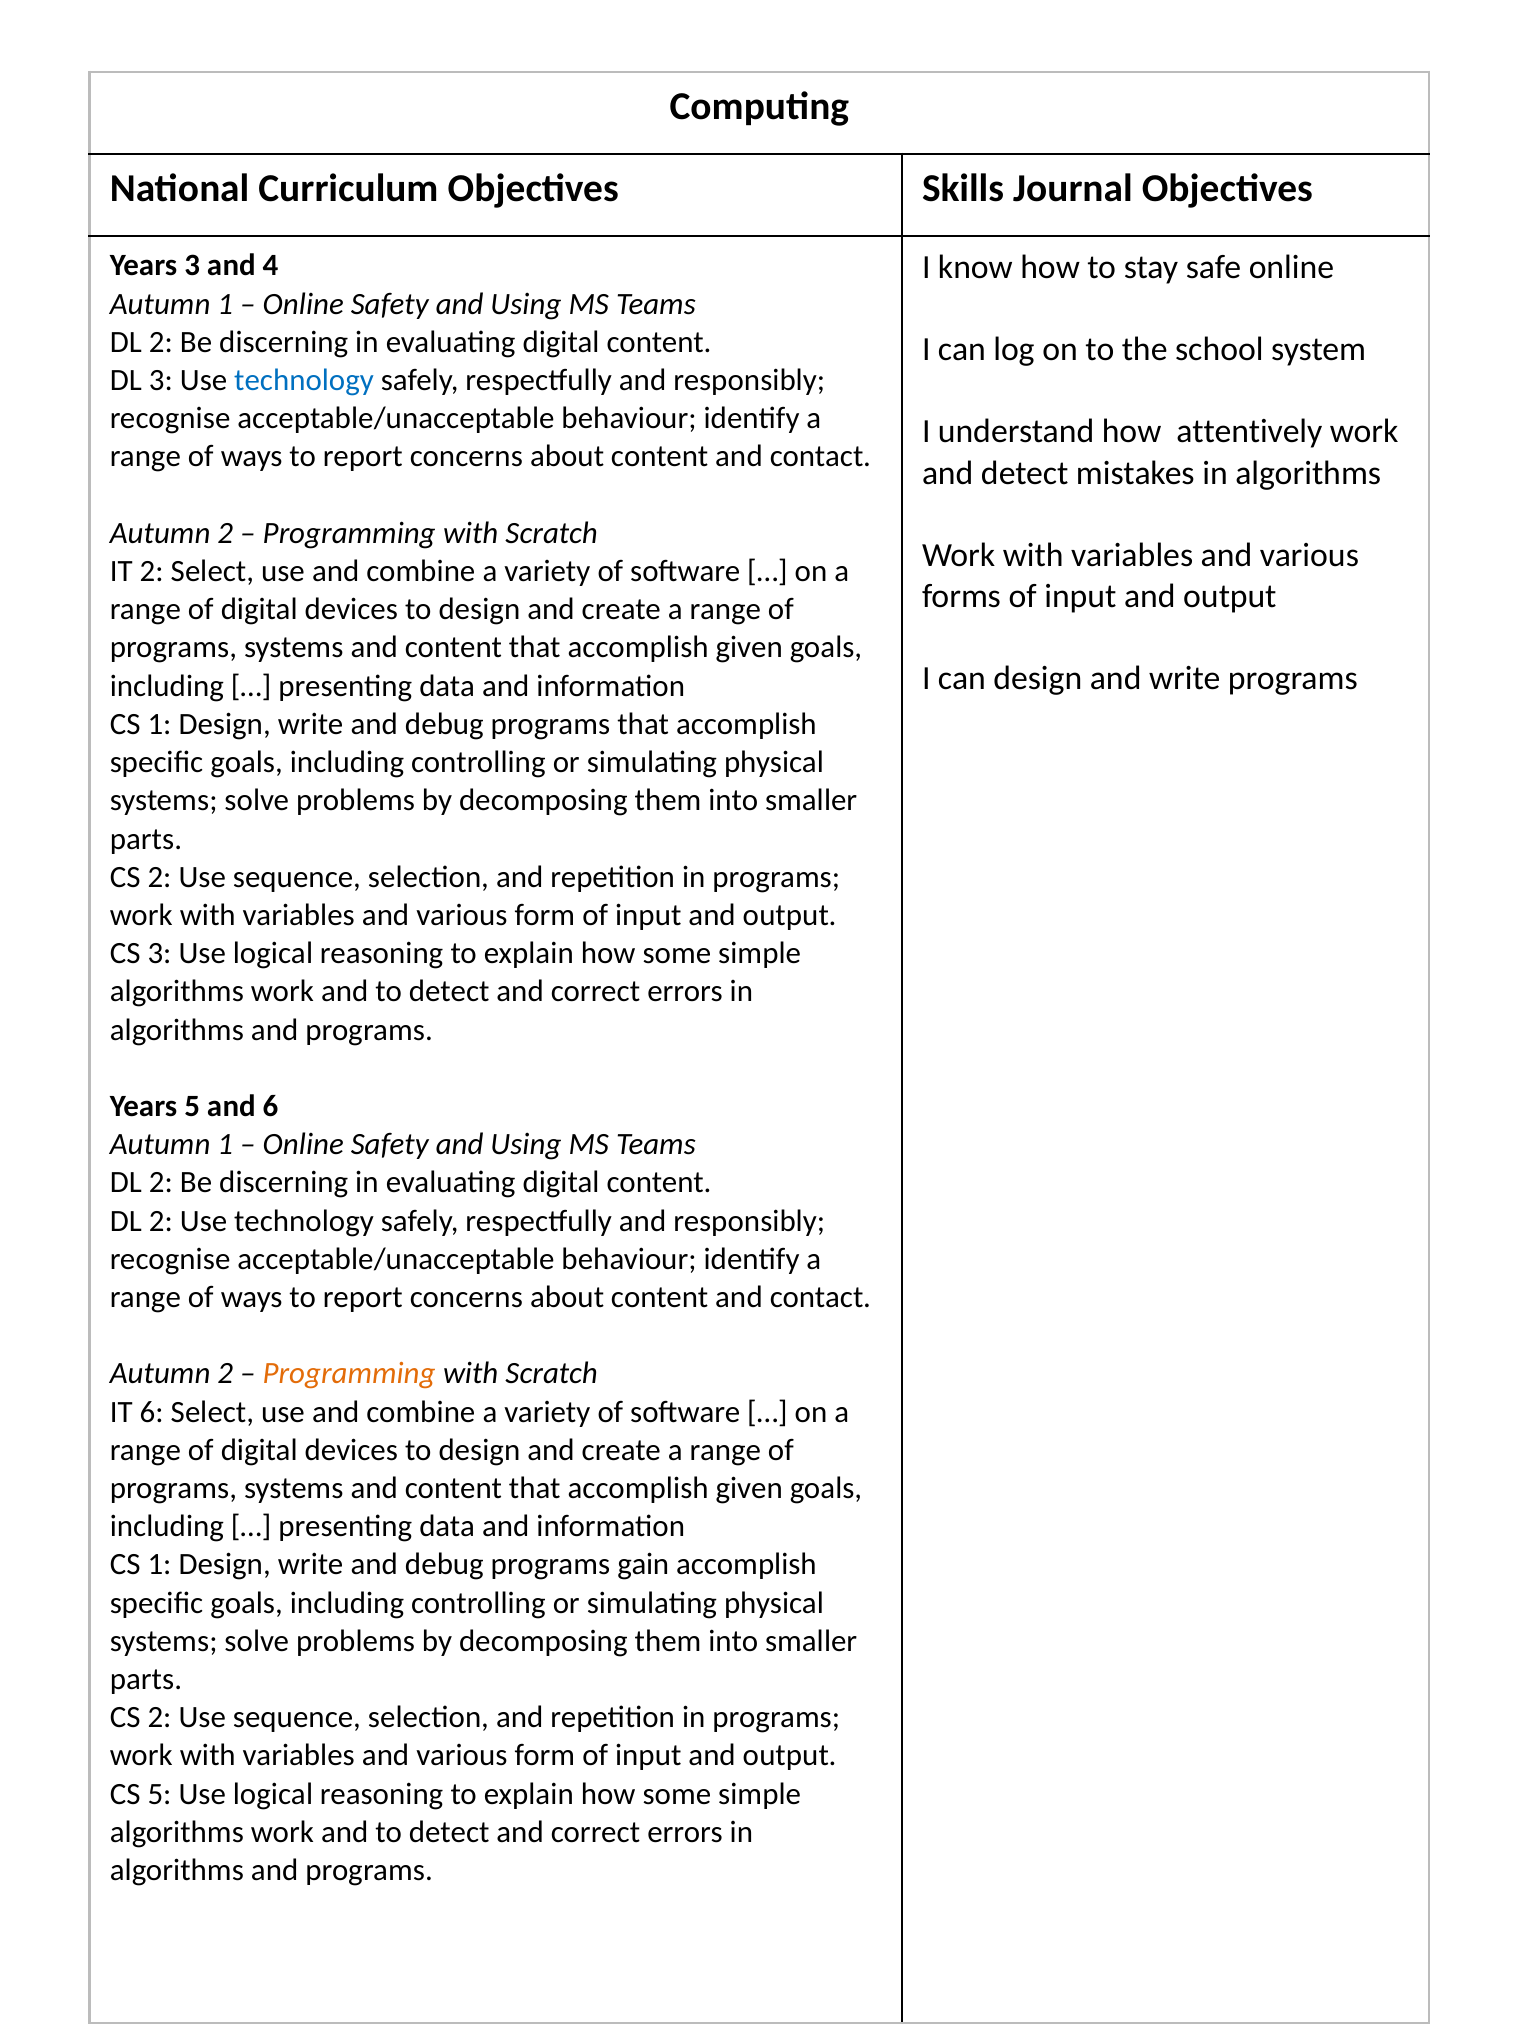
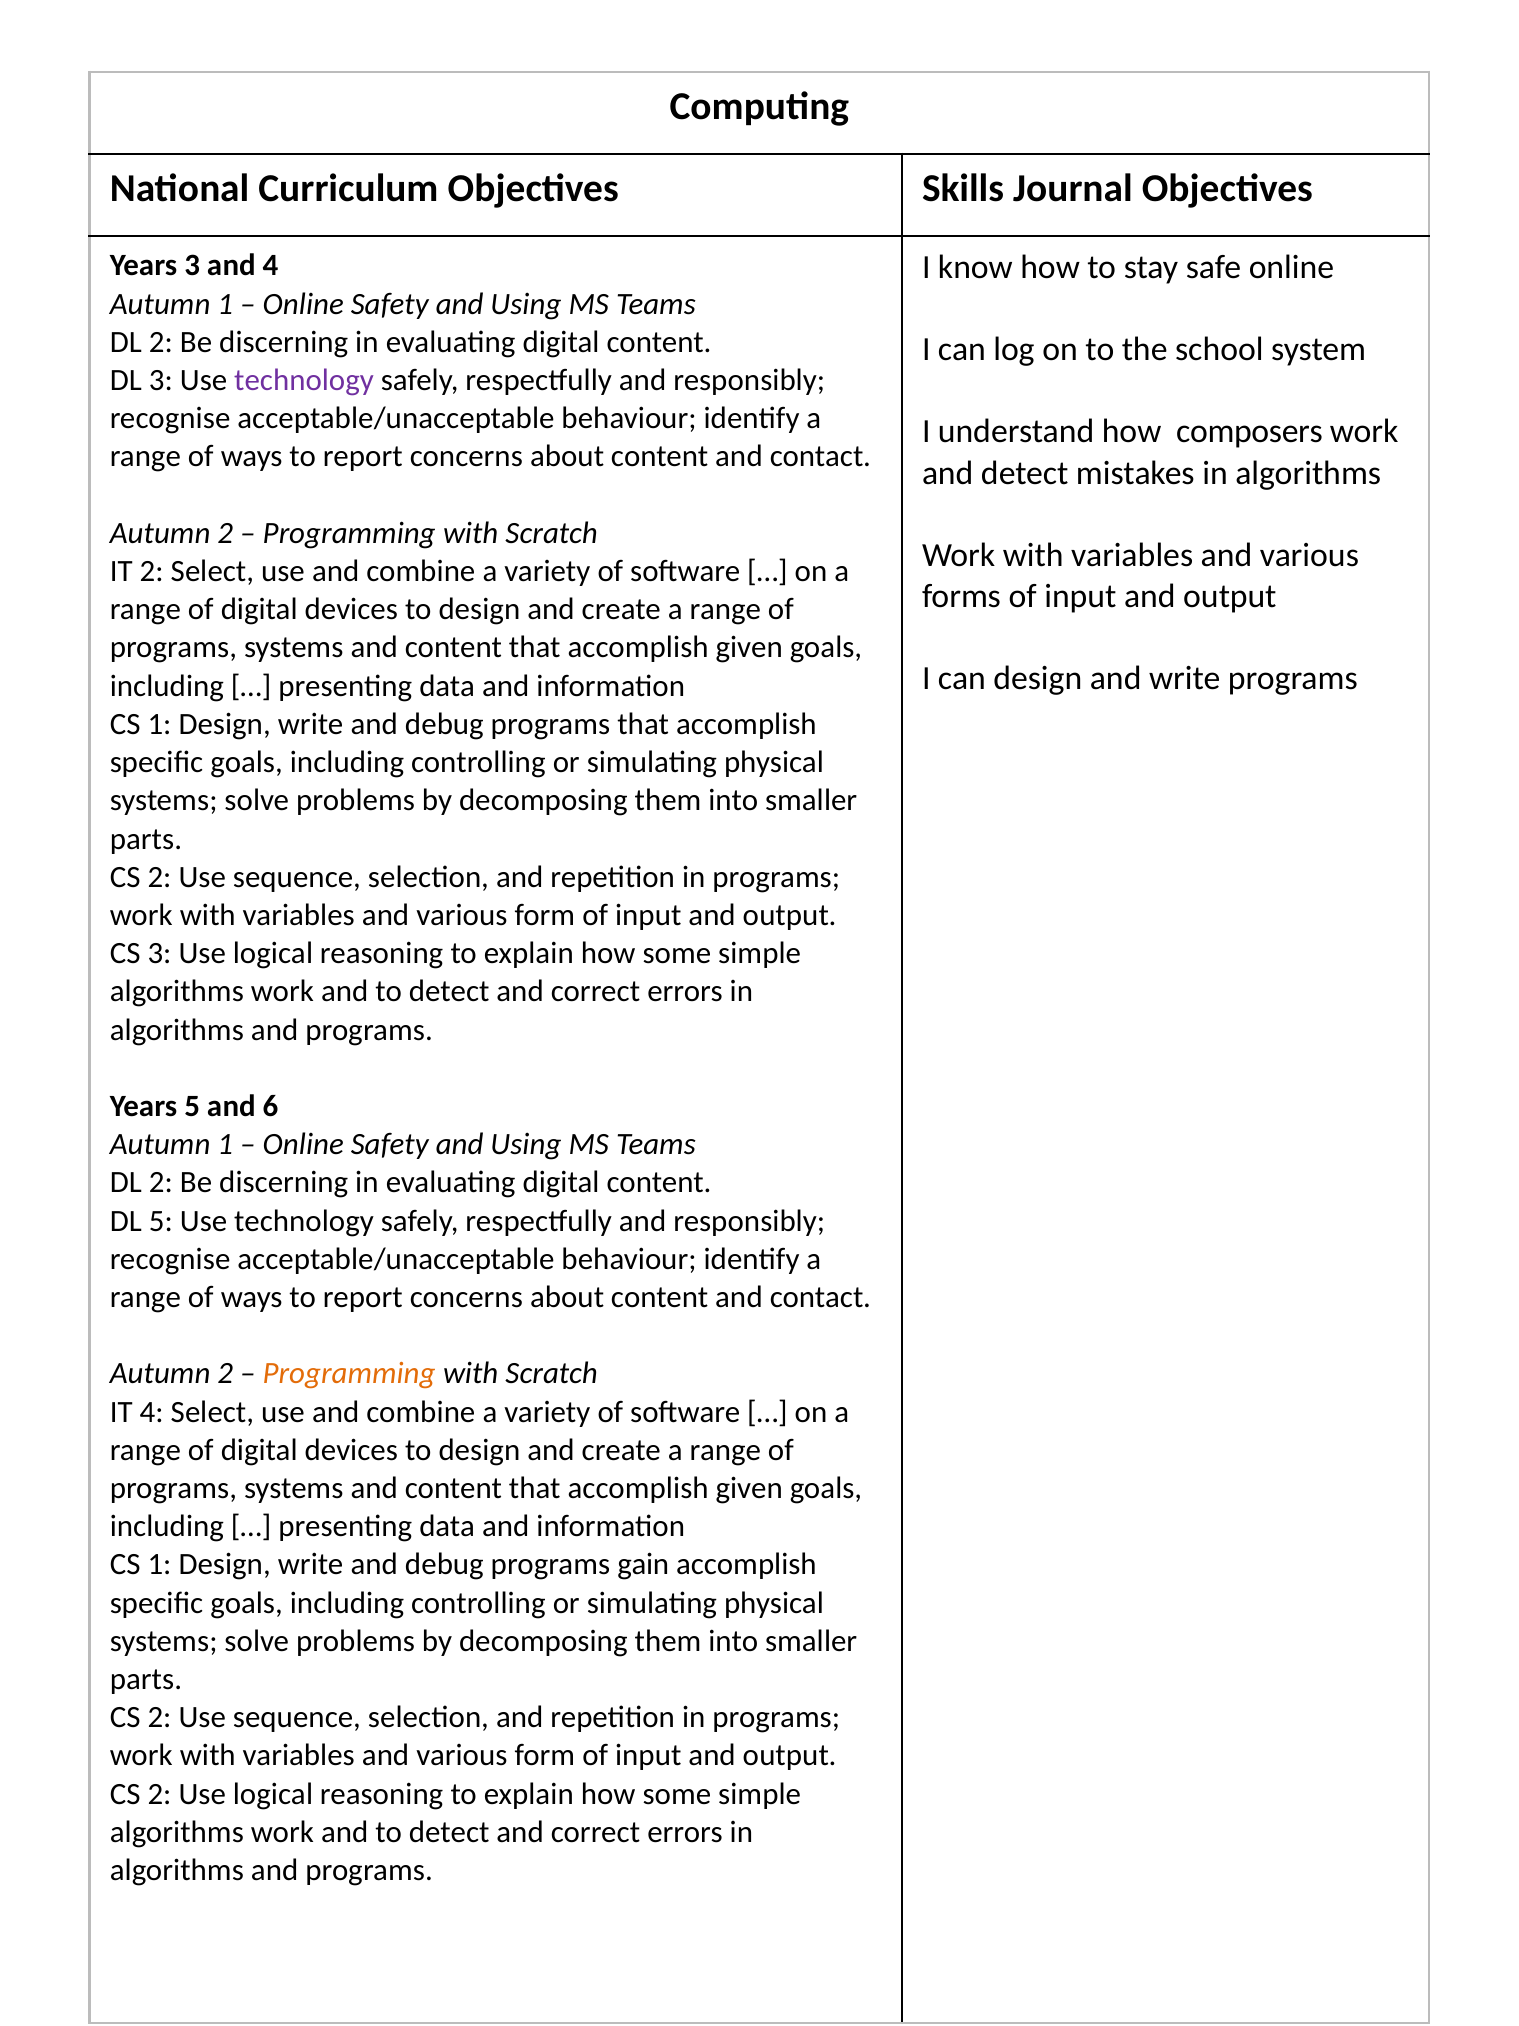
technology at (304, 380) colour: blue -> purple
attentively: attentively -> composers
2 at (161, 1220): 2 -> 5
IT 6: 6 -> 4
5 at (160, 1793): 5 -> 2
